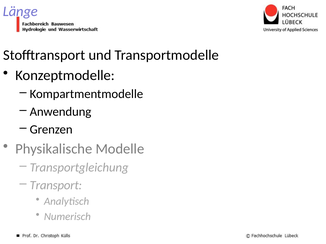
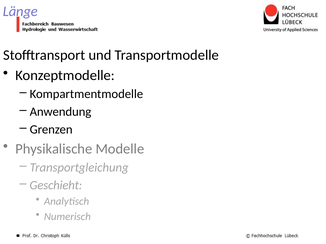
Transport: Transport -> Geschieht
